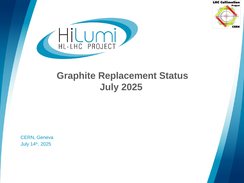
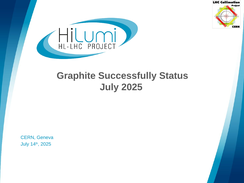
Replacement: Replacement -> Successfully
